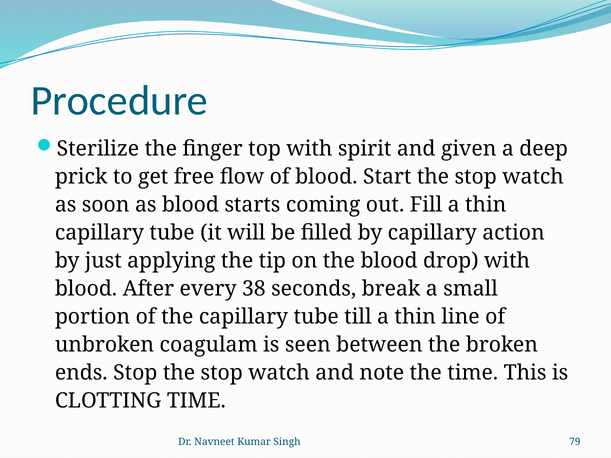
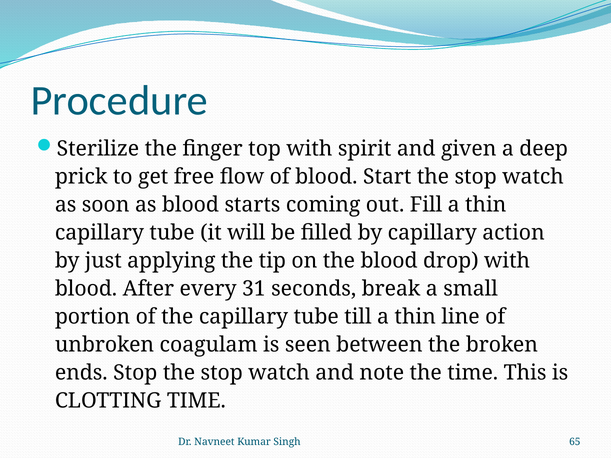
38: 38 -> 31
79: 79 -> 65
